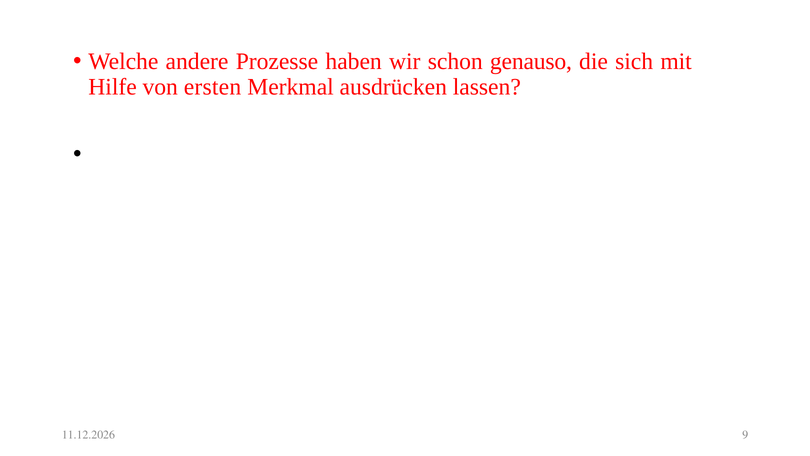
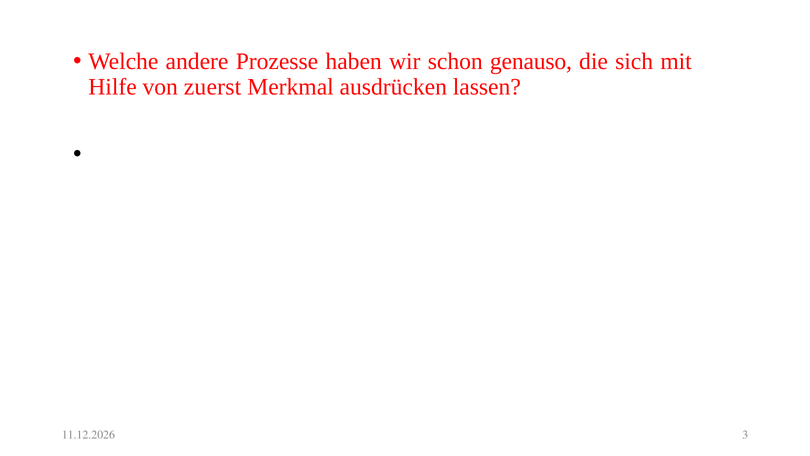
ersten: ersten -> zuerst
9: 9 -> 3
